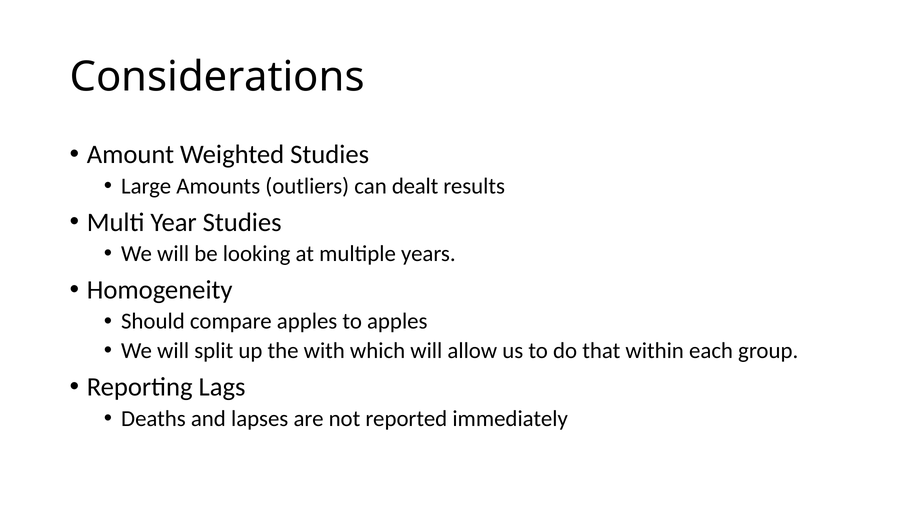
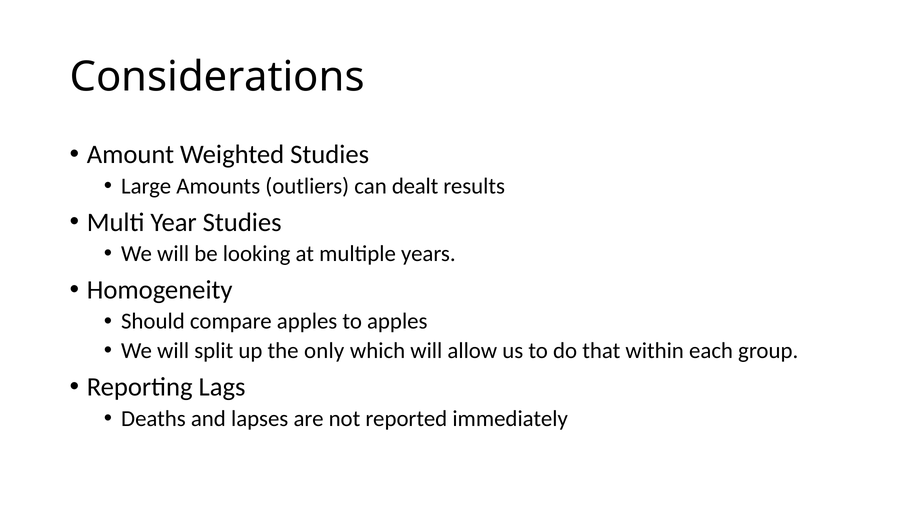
with: with -> only
